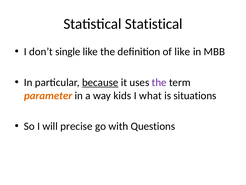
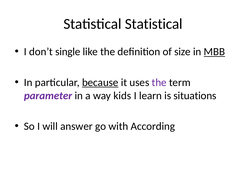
of like: like -> size
MBB underline: none -> present
parameter colour: orange -> purple
what: what -> learn
precise: precise -> answer
Questions: Questions -> According
